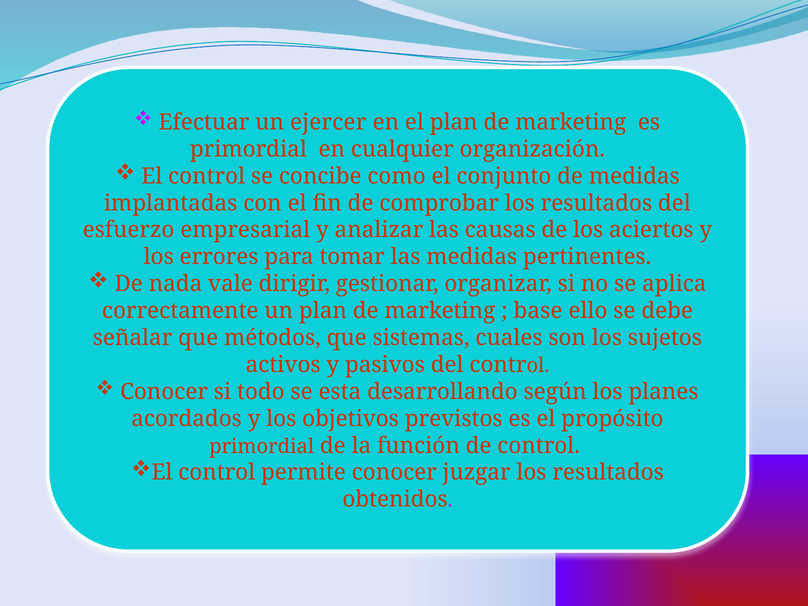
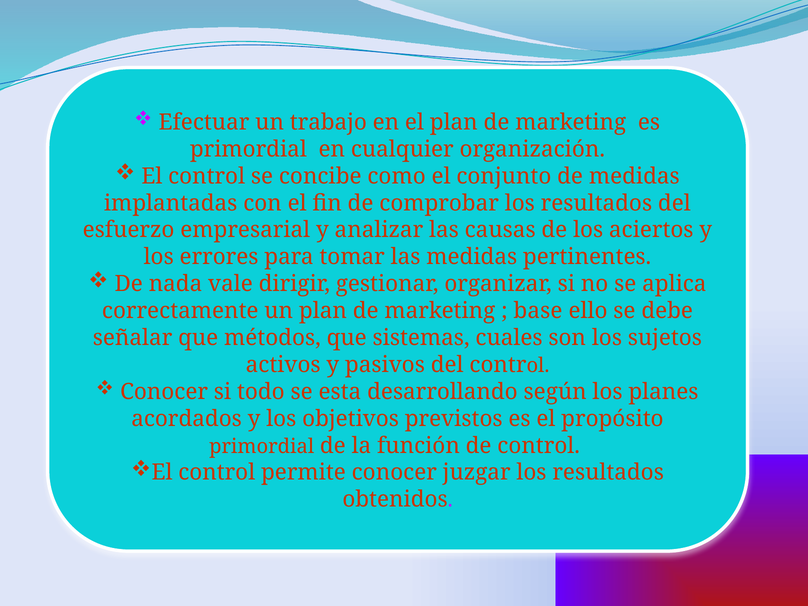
ejercer: ejercer -> trabajo
